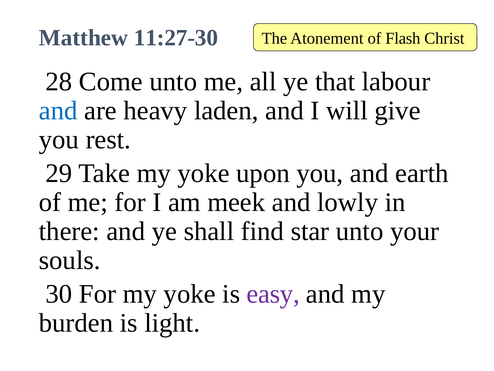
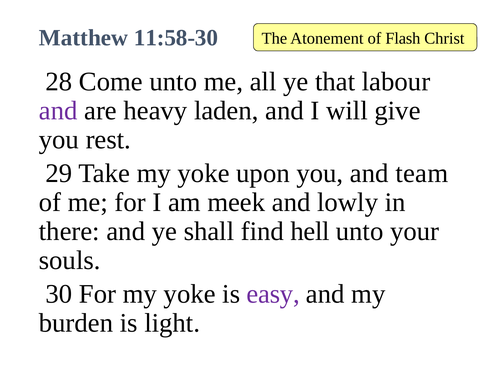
11:27-30: 11:27-30 -> 11:58-30
and at (58, 110) colour: blue -> purple
earth: earth -> team
star: star -> hell
